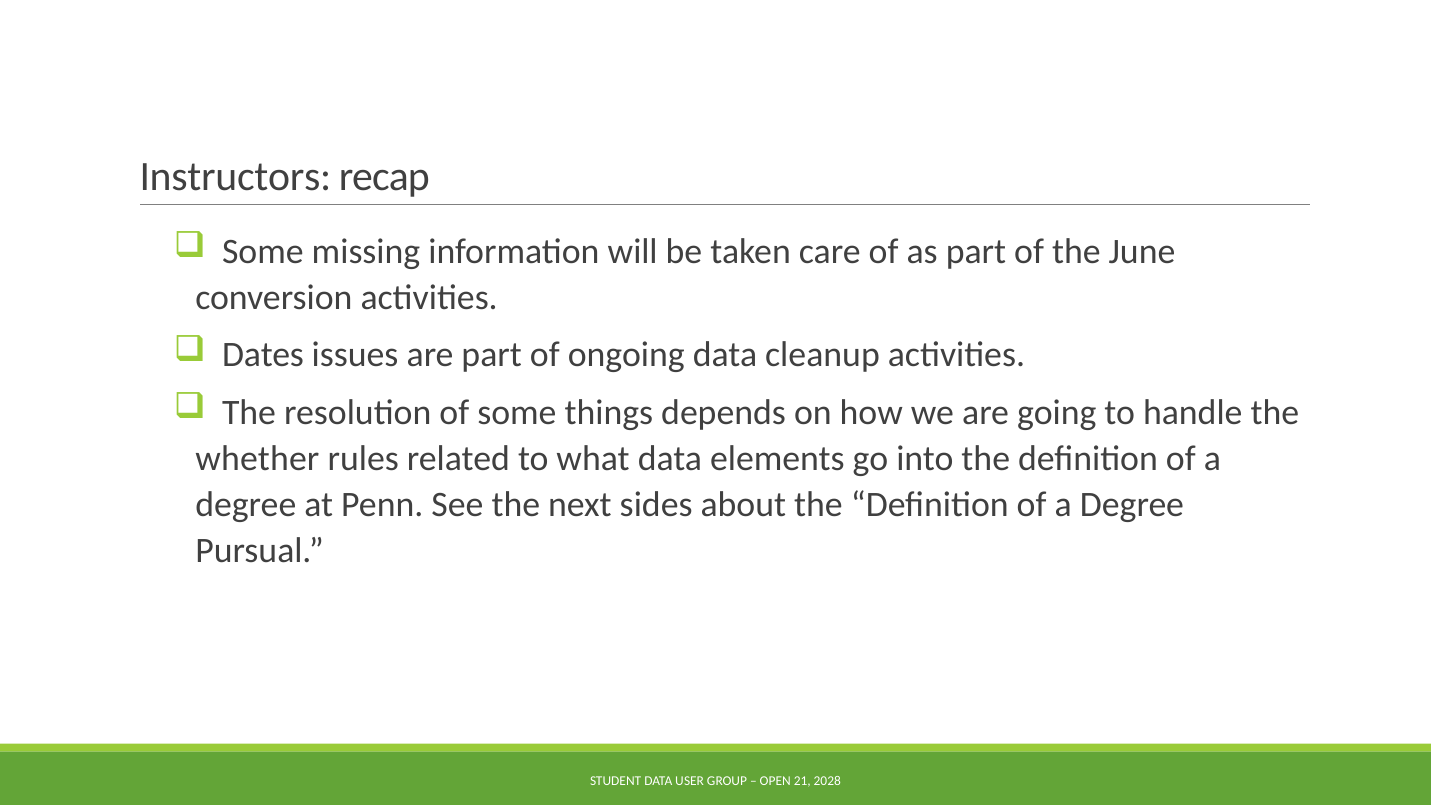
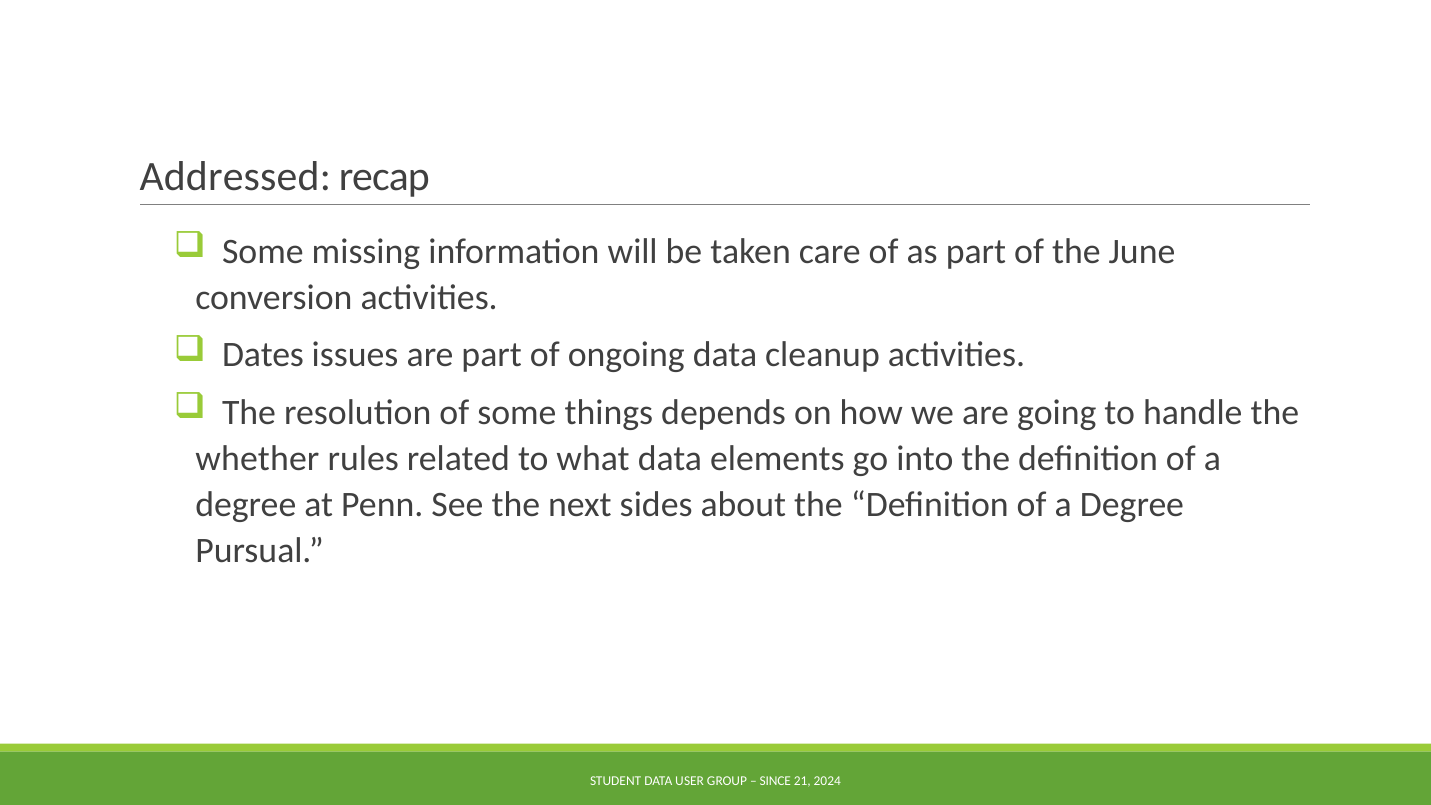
Instructors: Instructors -> Addressed
OPEN: OPEN -> SINCE
2028: 2028 -> 2024
